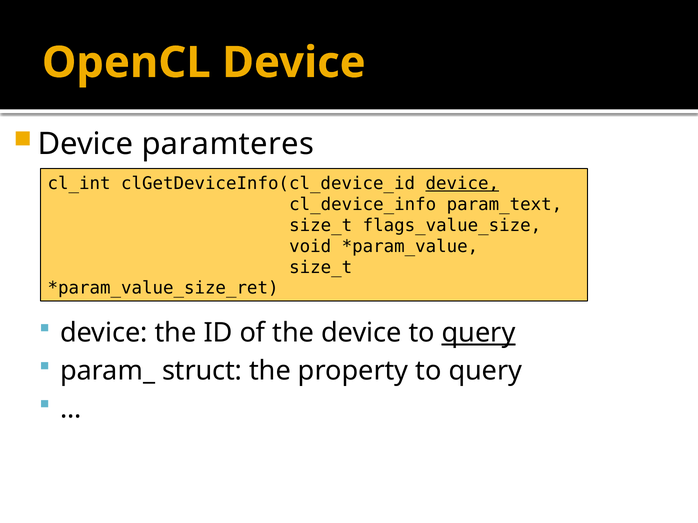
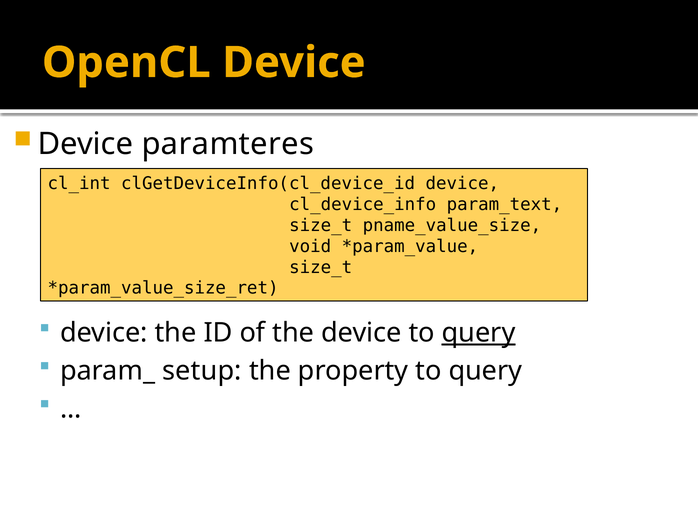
device at (462, 184) underline: present -> none
flags_value_size: flags_value_size -> pname_value_size
struct: struct -> setup
